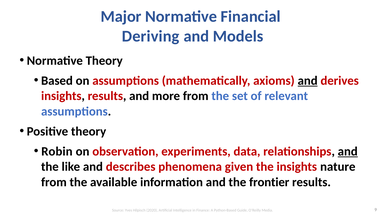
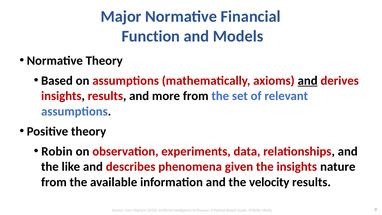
Deriving: Deriving -> Function
and at (348, 151) underline: present -> none
frontier: frontier -> velocity
